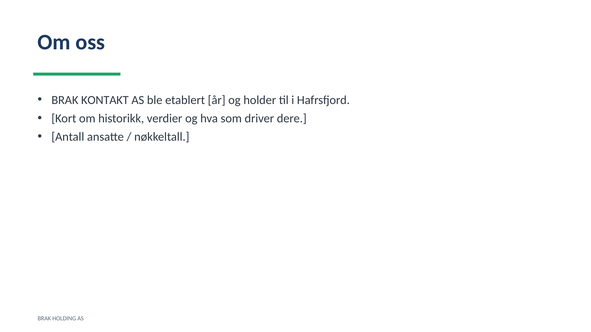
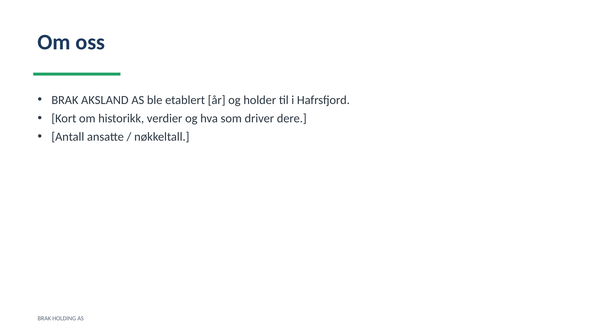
KONTAKT: KONTAKT -> AKSLAND
